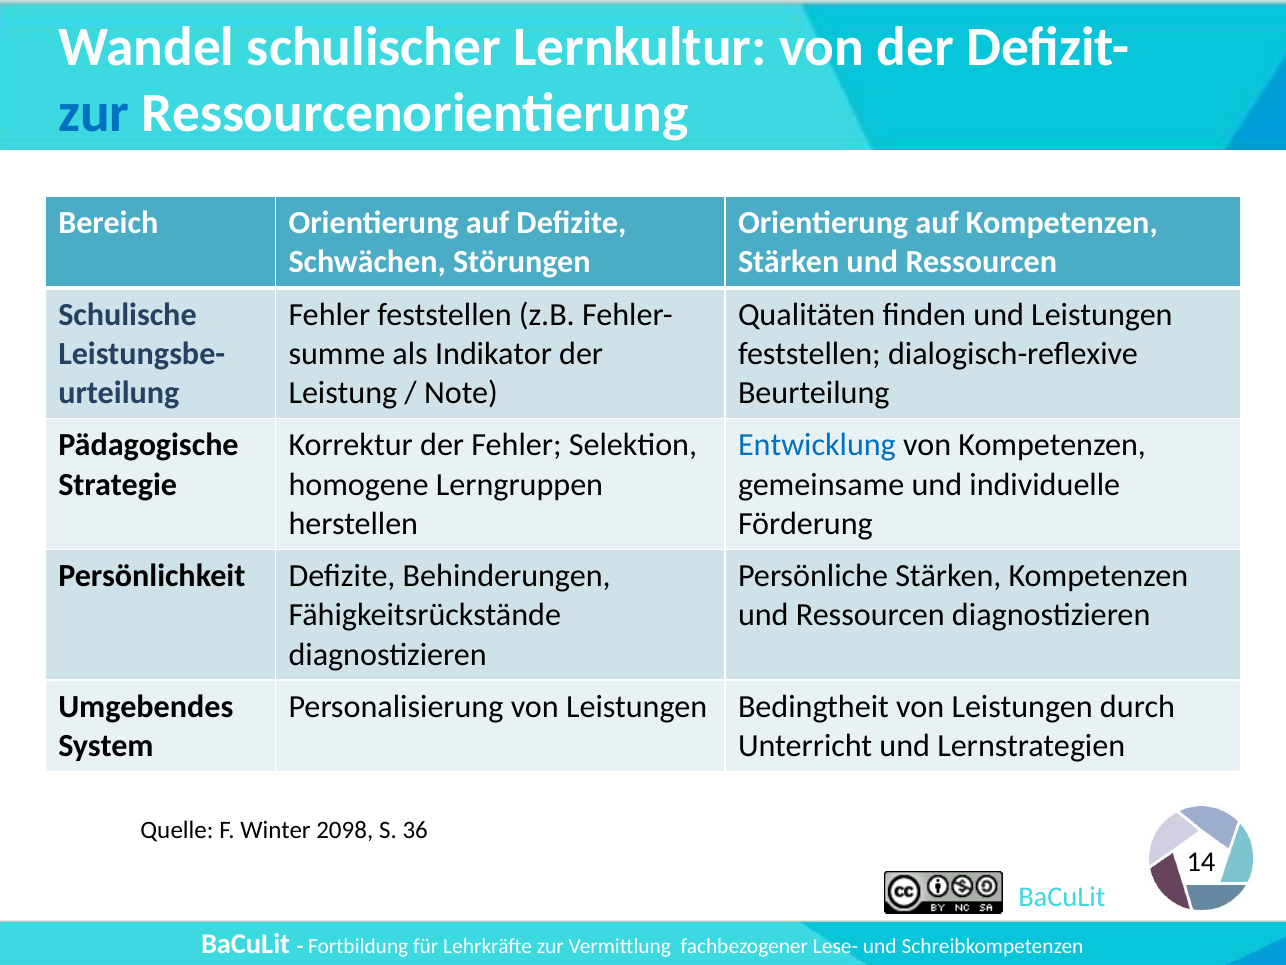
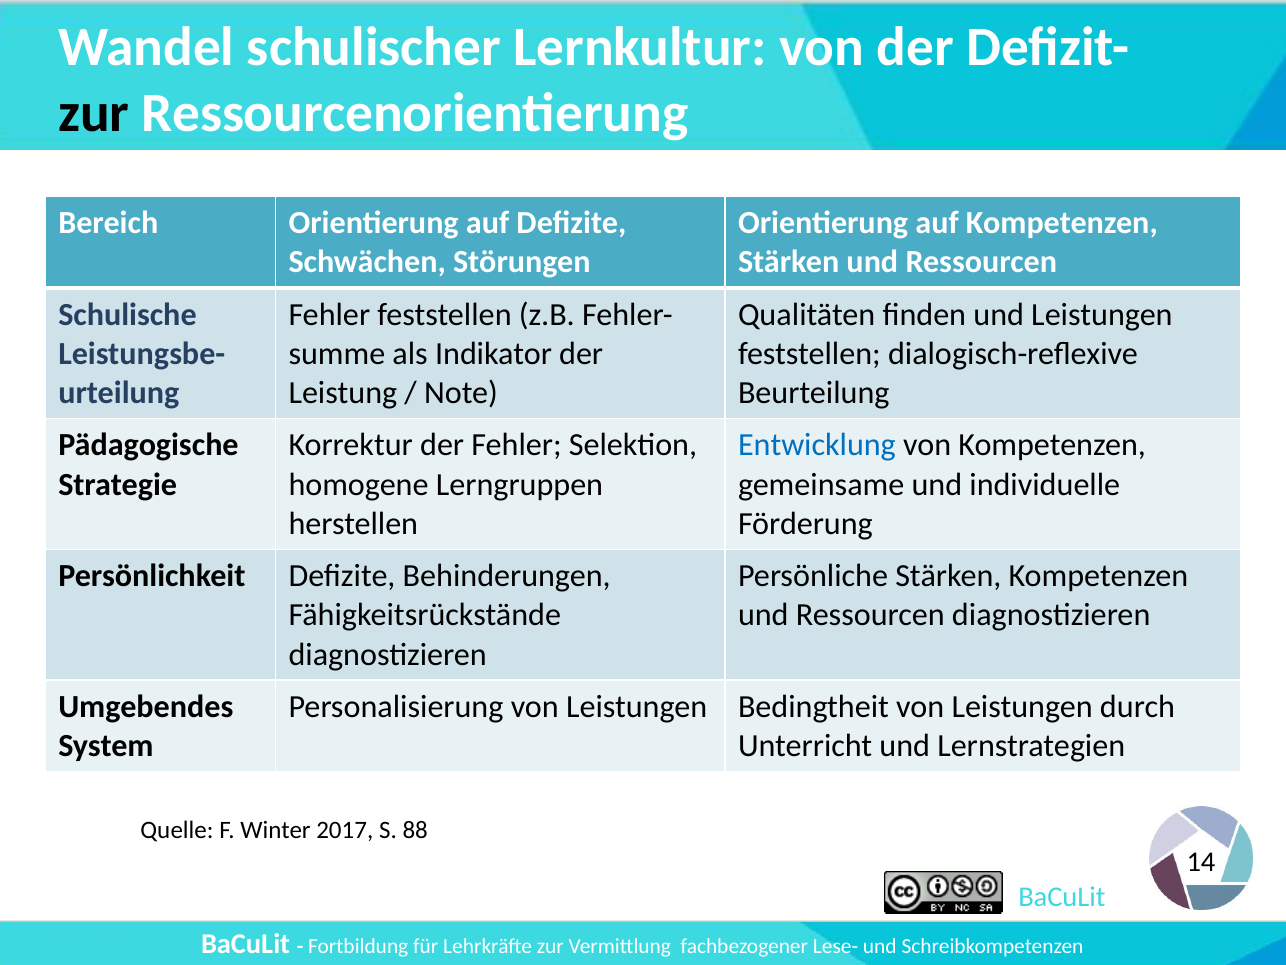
zur at (94, 113) colour: blue -> black
2098: 2098 -> 2017
36: 36 -> 88
